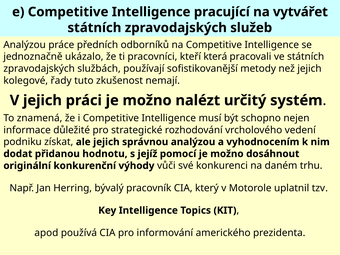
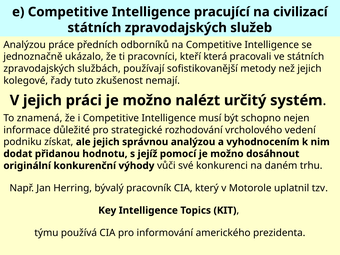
vytvářet: vytvářet -> civilizací
apod: apod -> týmu
